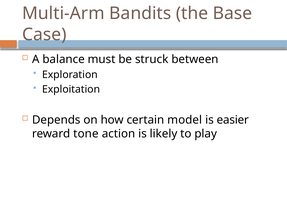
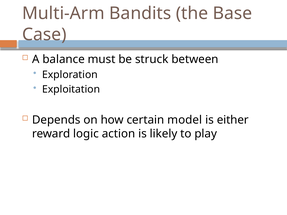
easier: easier -> either
tone: tone -> logic
